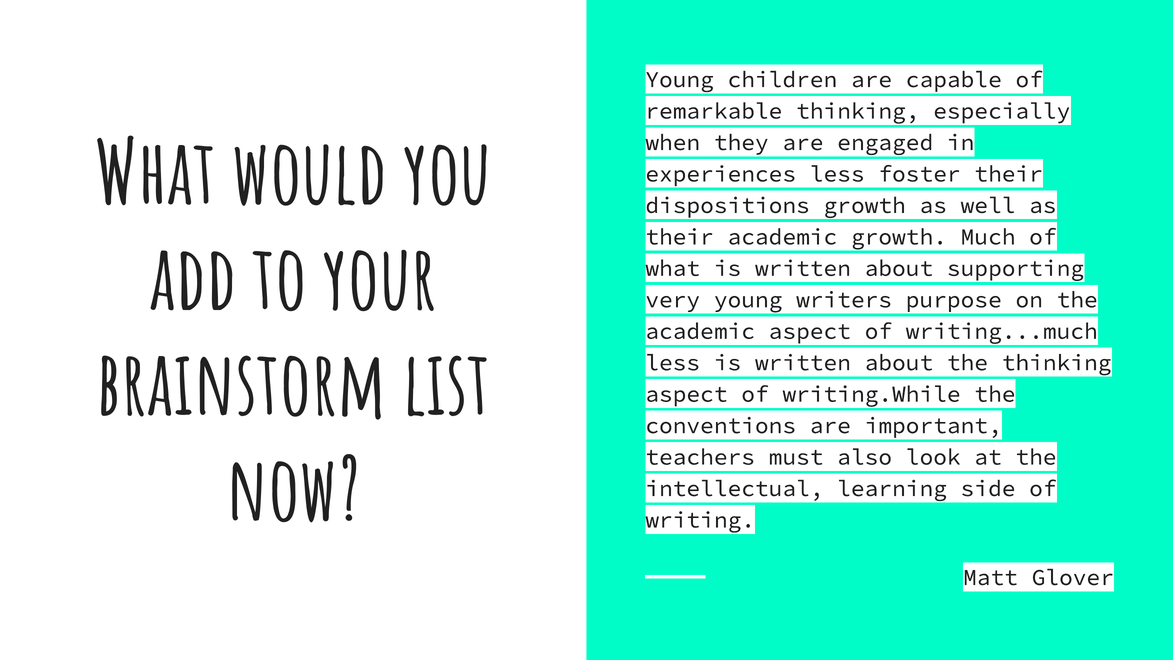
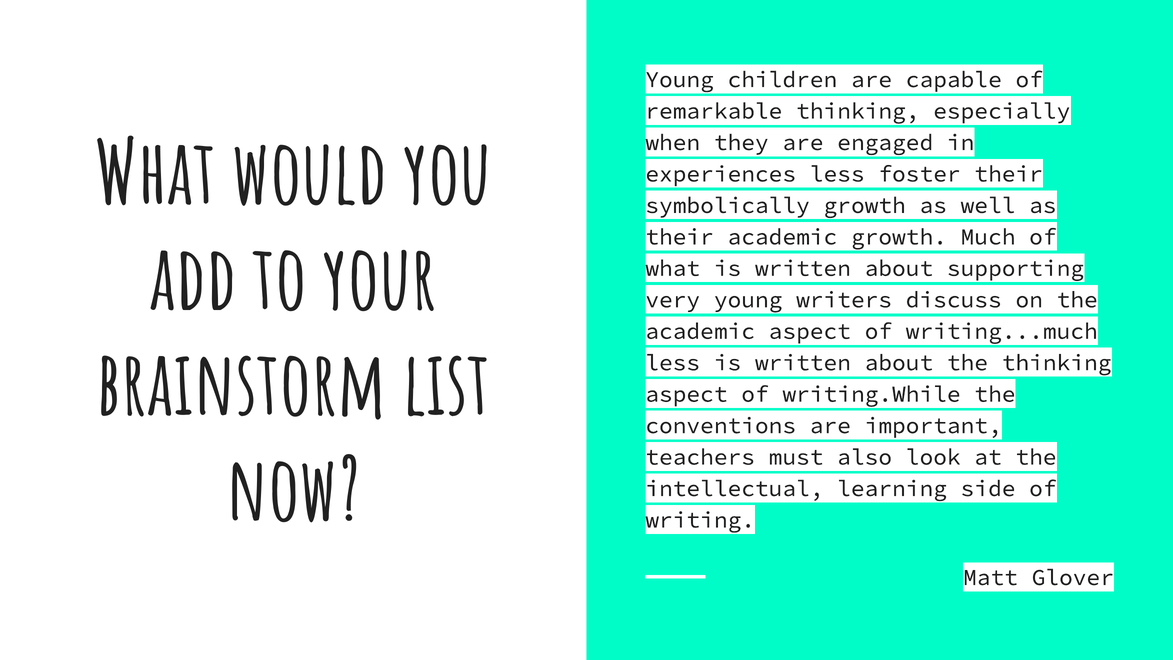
dispositions: dispositions -> symbolically
purpose: purpose -> discuss
